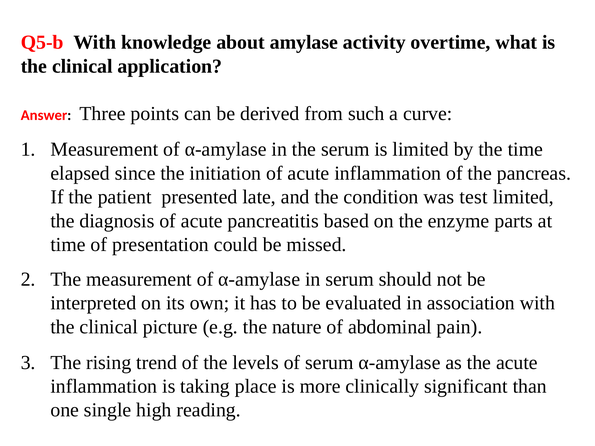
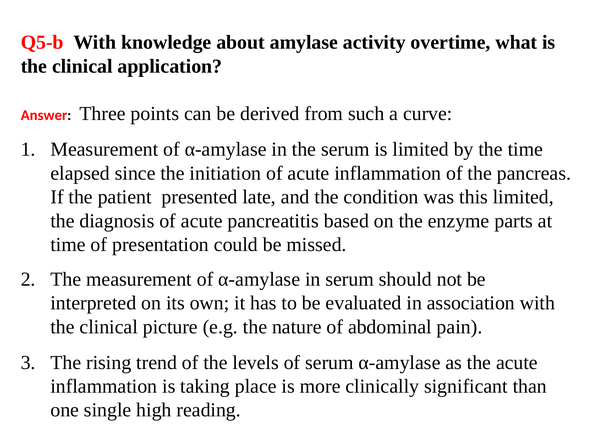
test: test -> this
